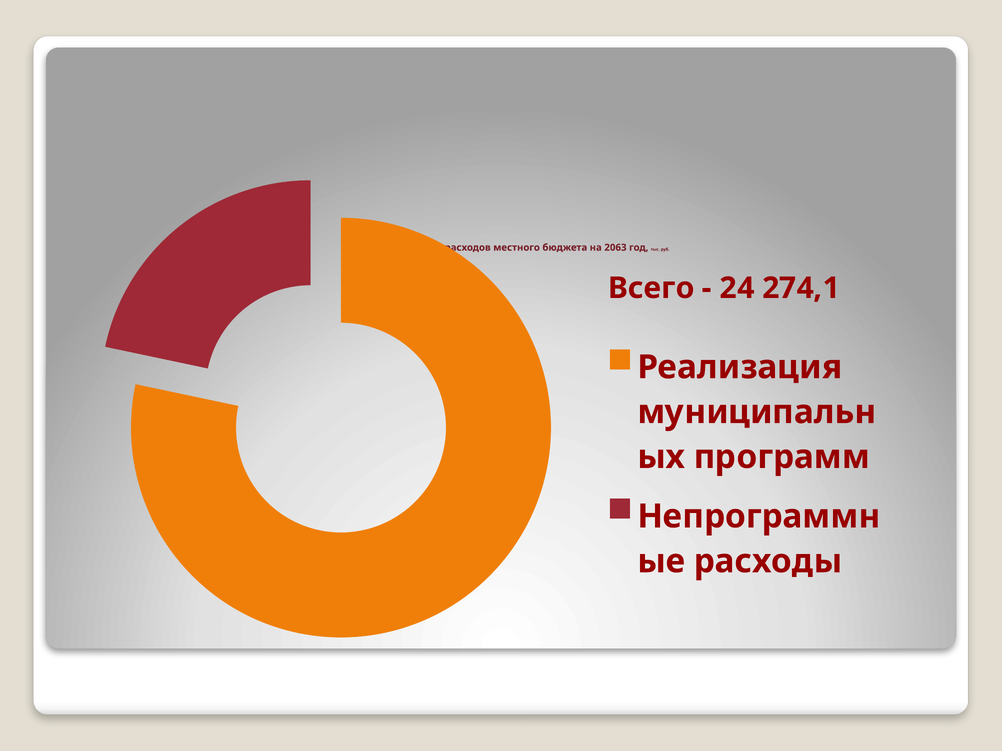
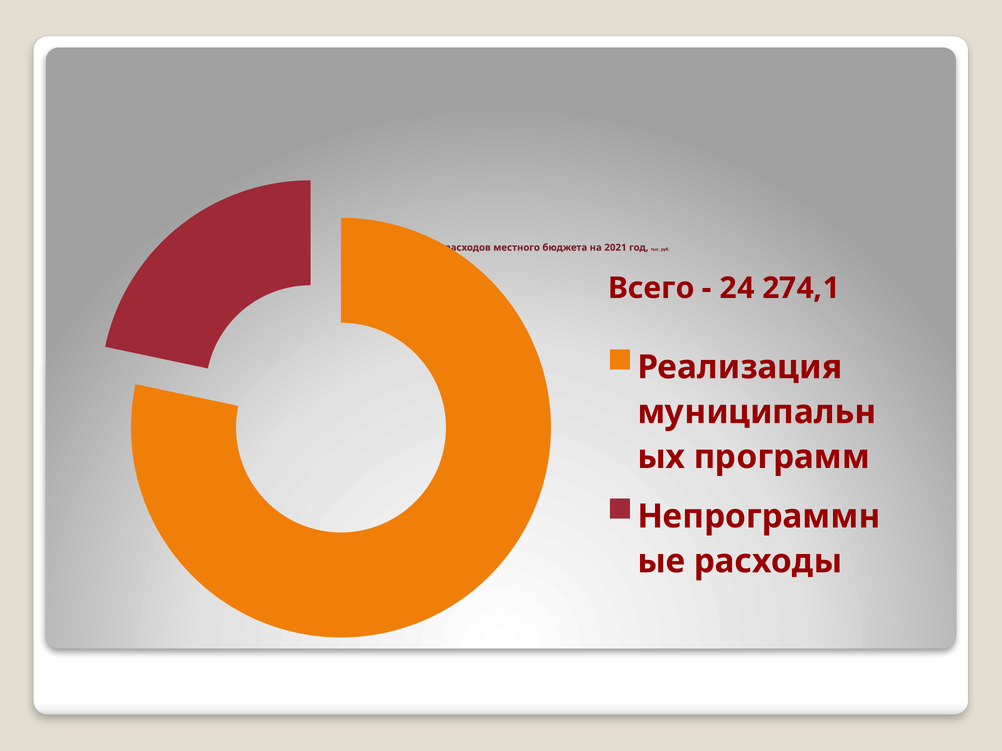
2063: 2063 -> 2021
